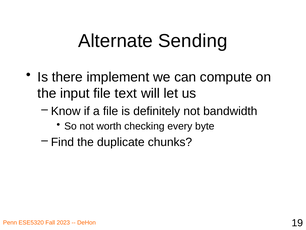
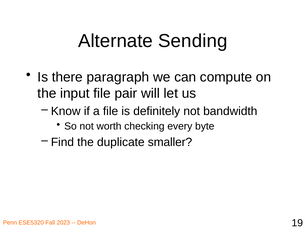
implement: implement -> paragraph
text: text -> pair
chunks: chunks -> smaller
